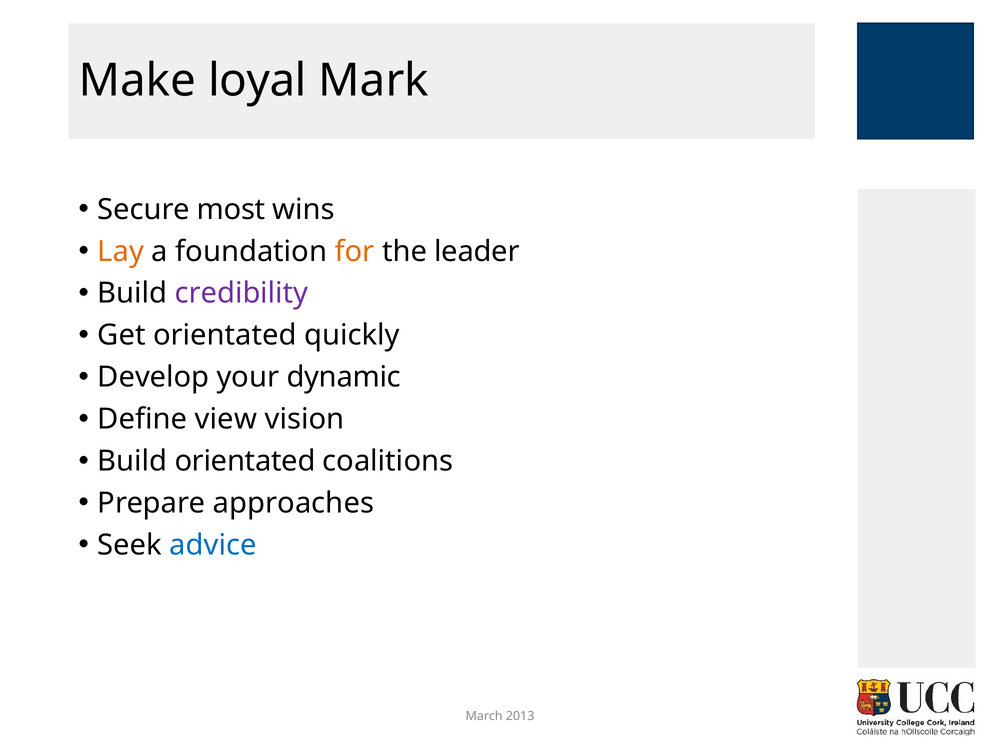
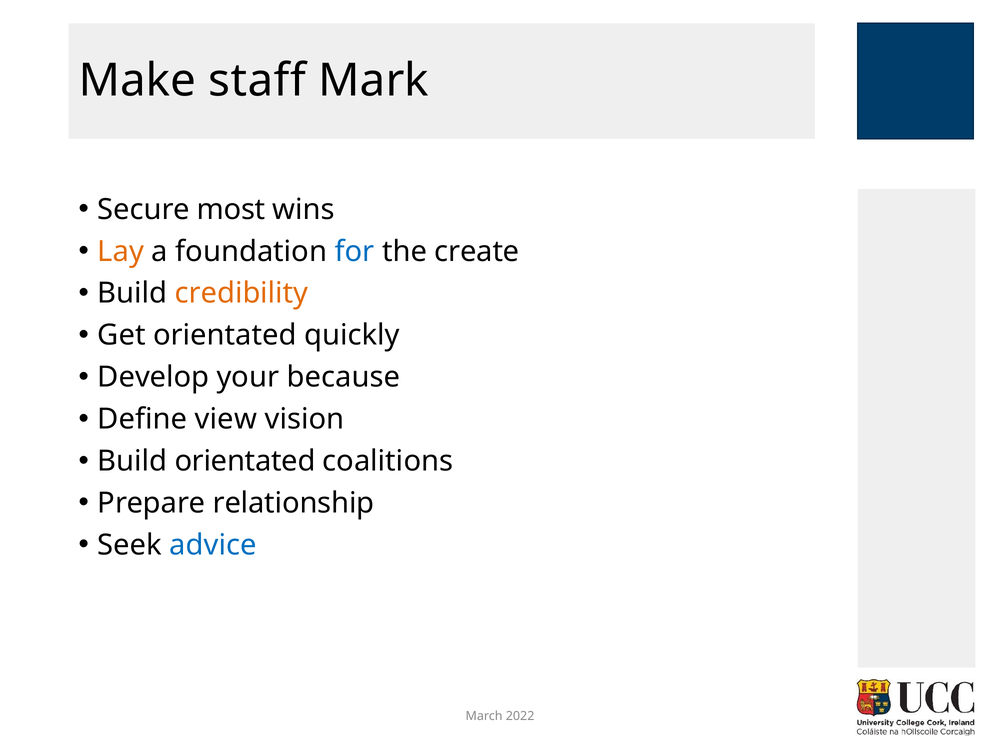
loyal: loyal -> staff
for colour: orange -> blue
leader: leader -> create
credibility colour: purple -> orange
dynamic: dynamic -> because
approaches: approaches -> relationship
2013: 2013 -> 2022
